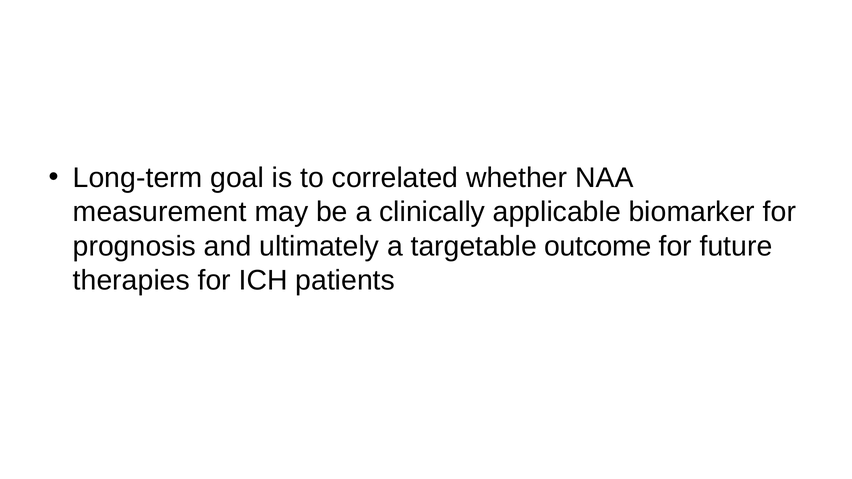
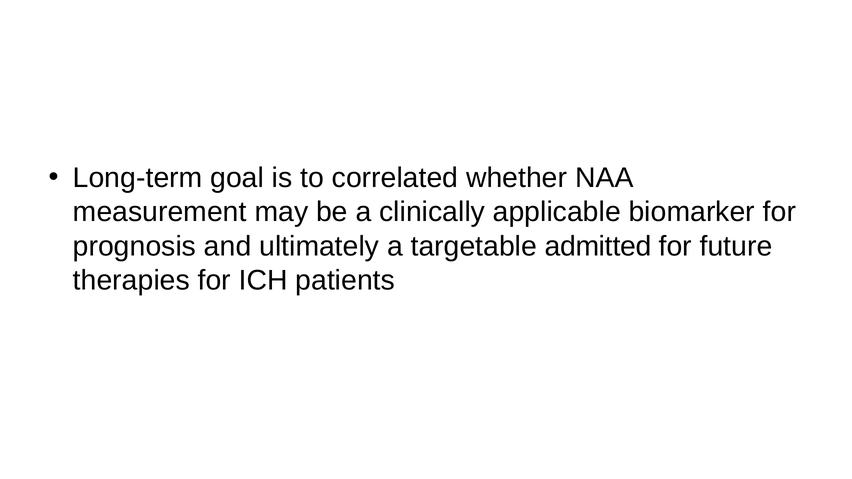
outcome: outcome -> admitted
